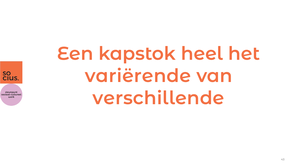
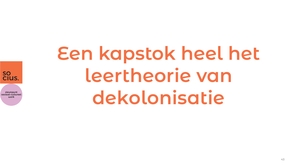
variërende: variërende -> leertheorie
verschillende: verschillende -> dekolonisatie
